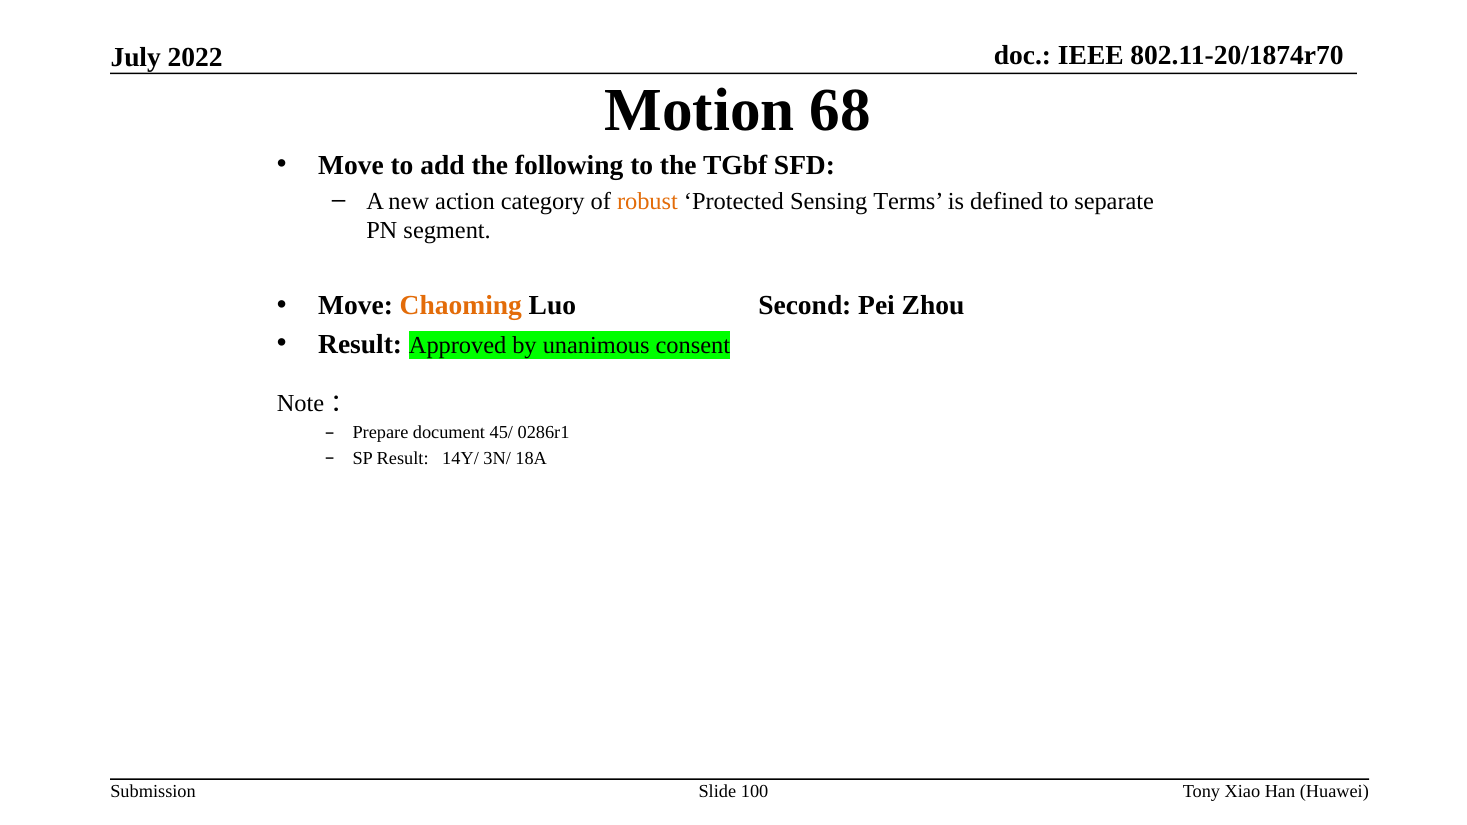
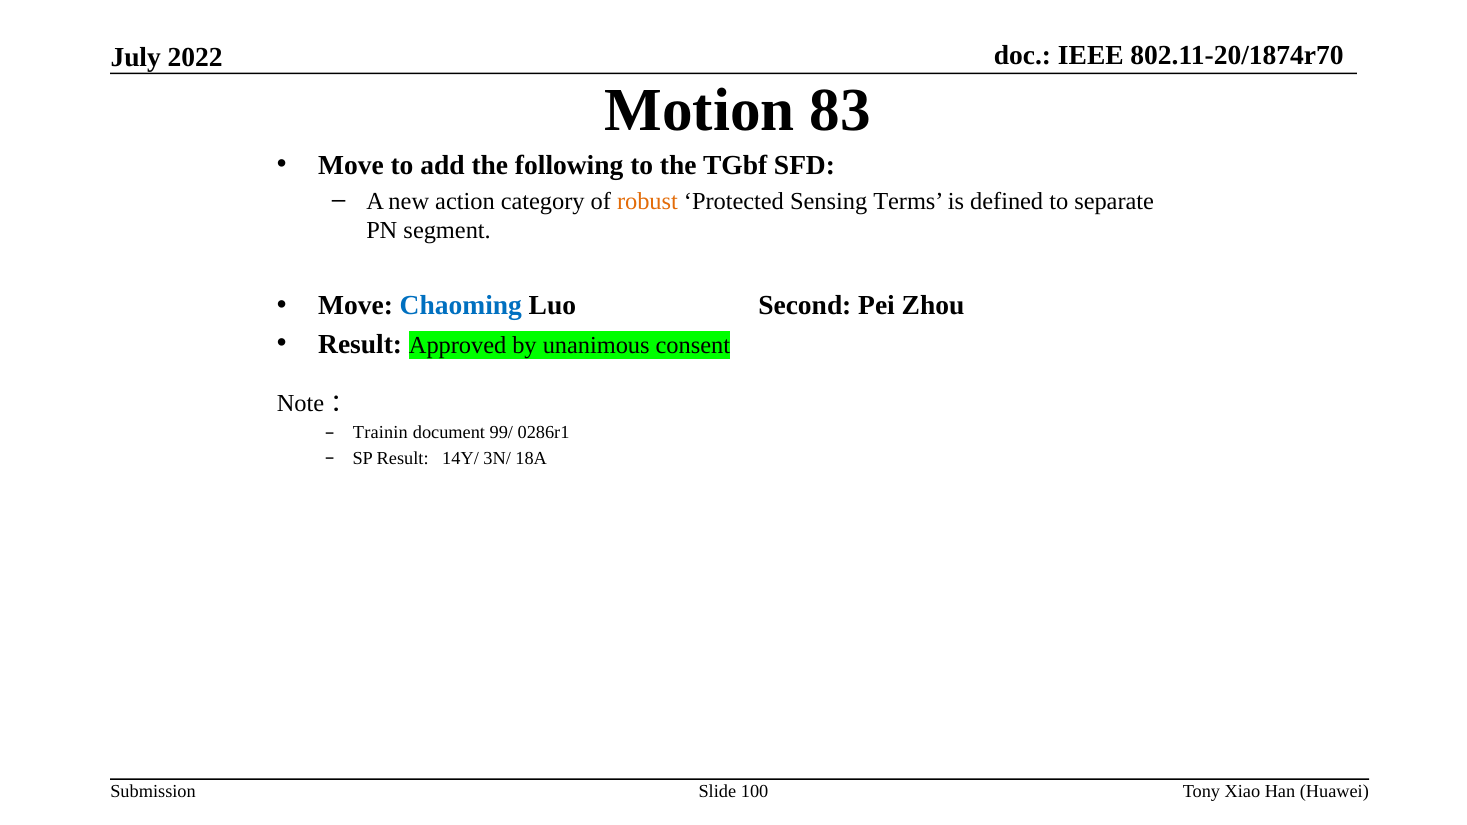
68: 68 -> 83
Chaoming colour: orange -> blue
Prepare: Prepare -> Trainin
45/: 45/ -> 99/
